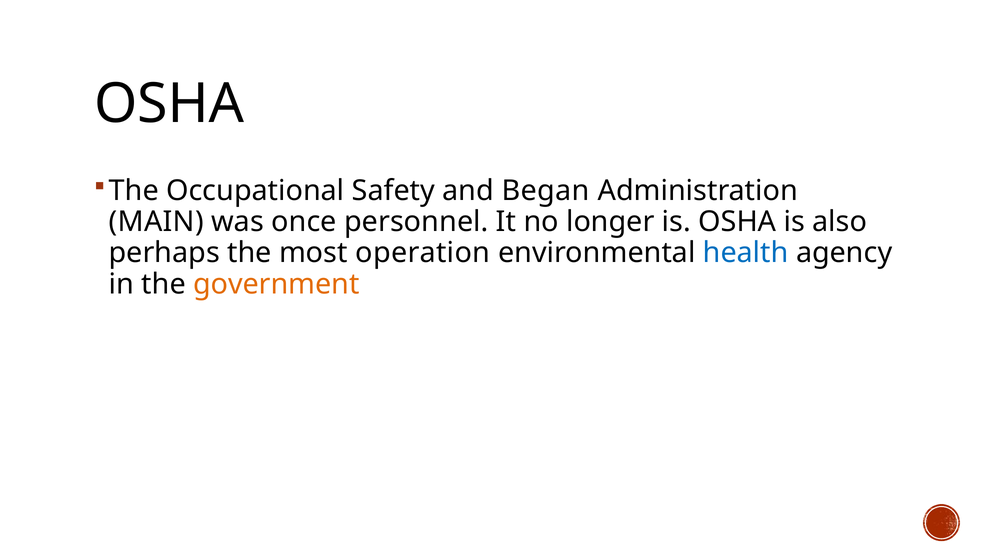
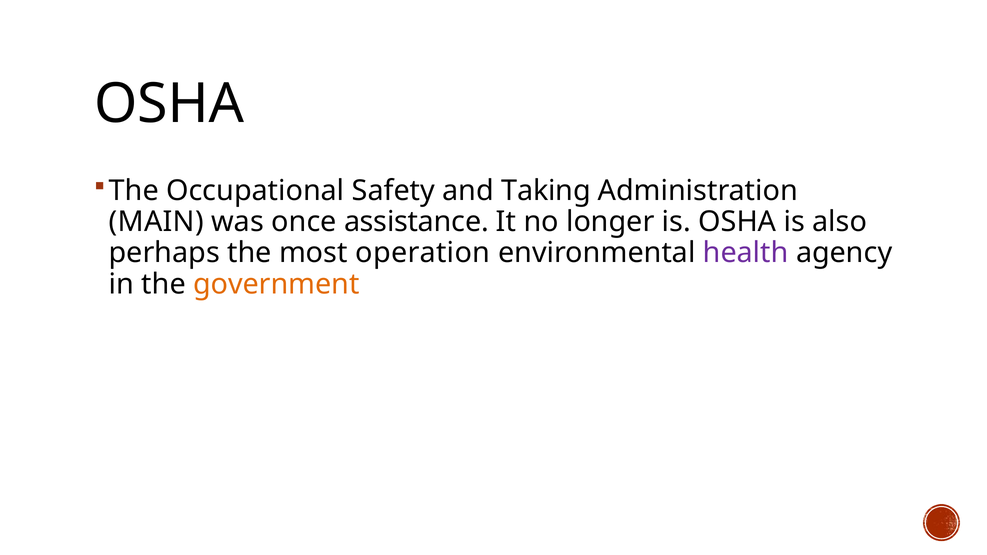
Began: Began -> Taking
personnel: personnel -> assistance
health colour: blue -> purple
